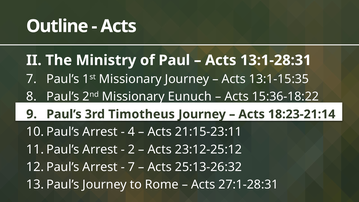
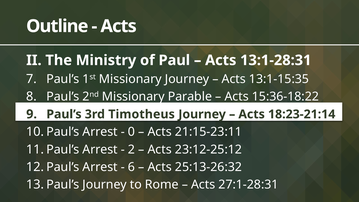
Eunuch: Eunuch -> Parable
4: 4 -> 0
7 at (131, 167): 7 -> 6
